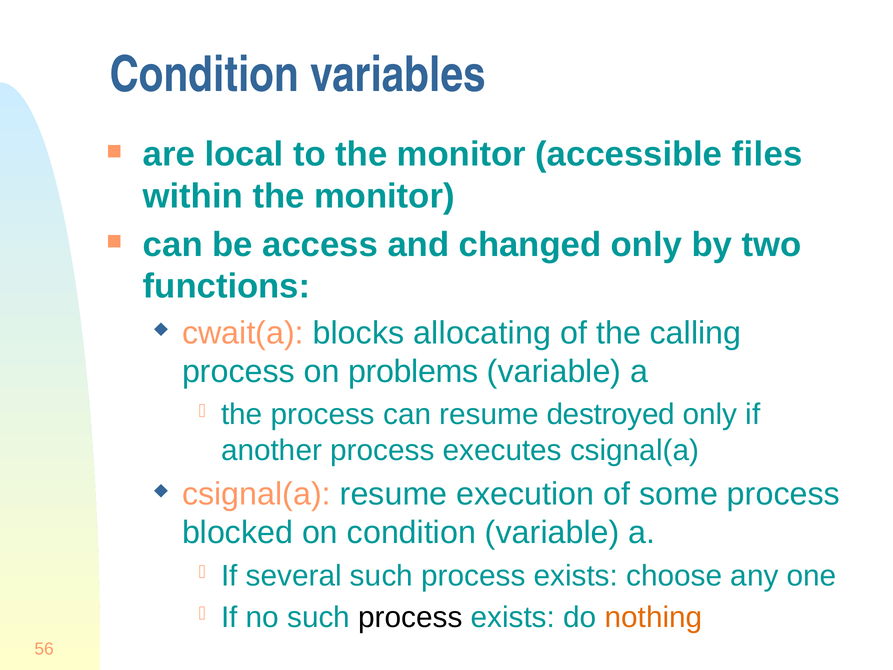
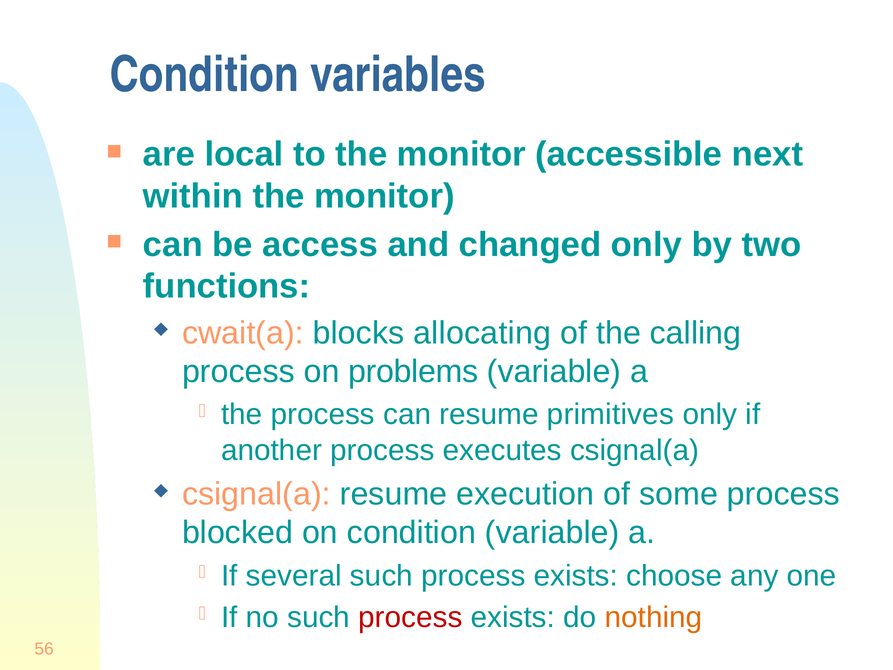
files: files -> next
destroyed: destroyed -> primitives
process at (410, 617) colour: black -> red
